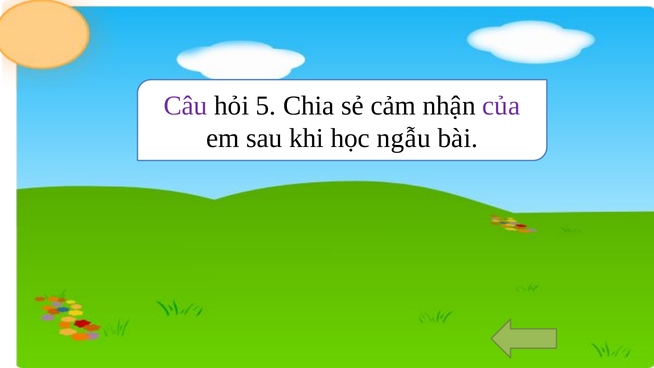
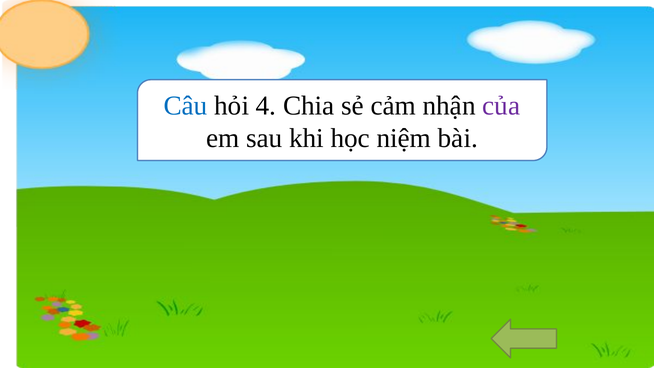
Câu colour: purple -> blue
5: 5 -> 4
ngẫu: ngẫu -> niệm
